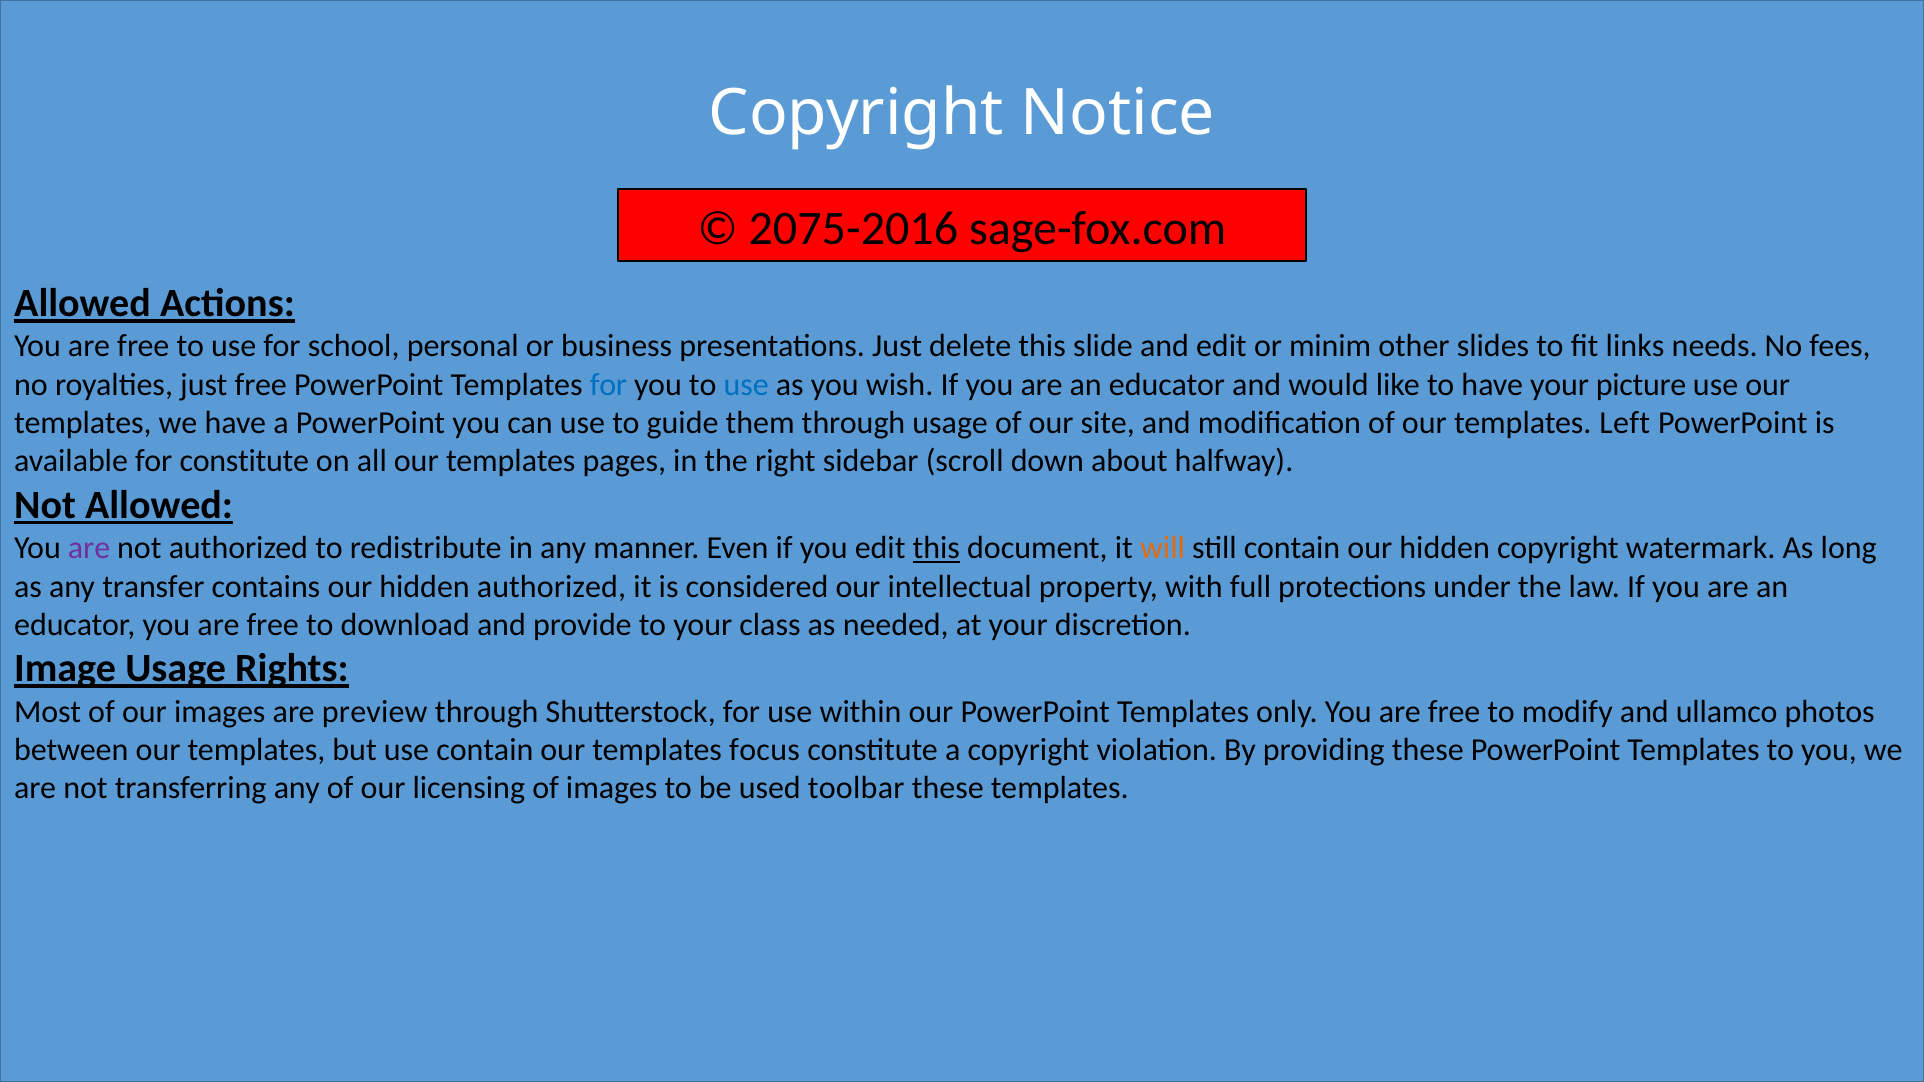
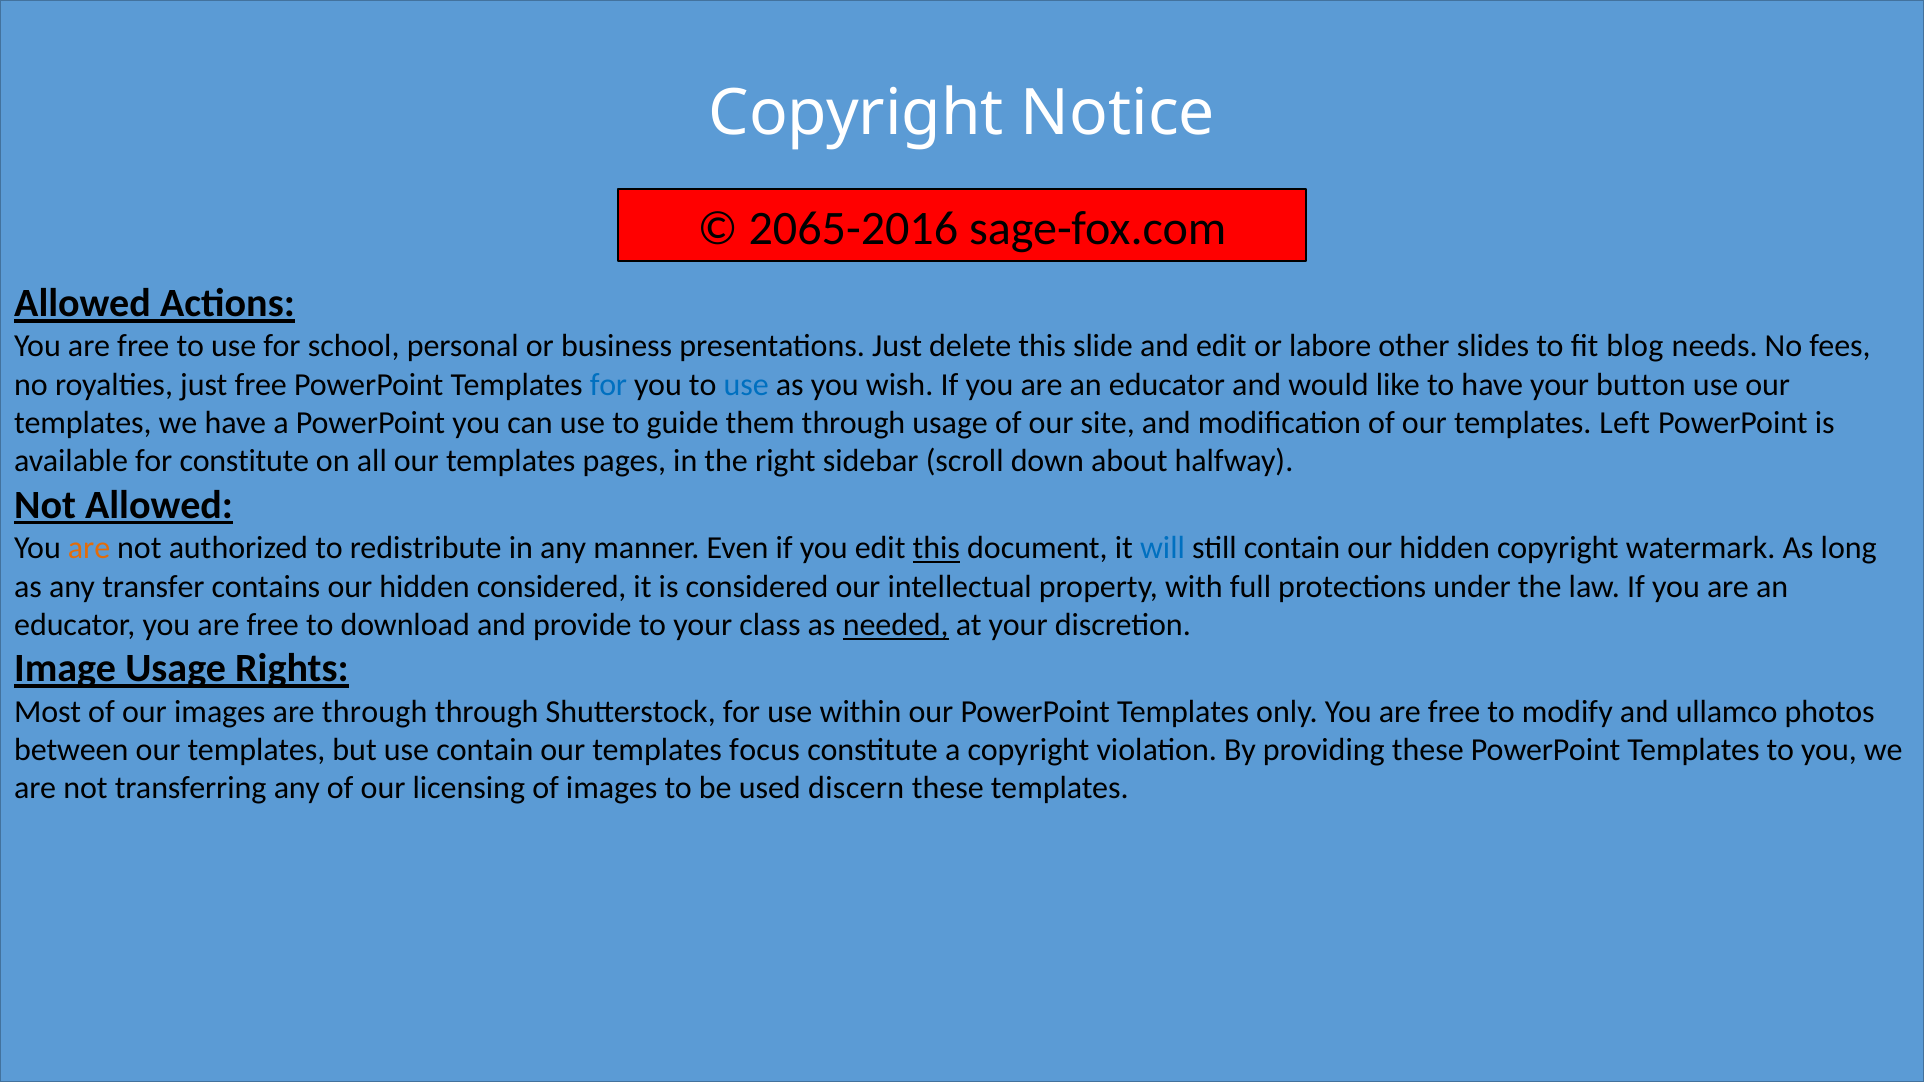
2075-2016: 2075-2016 -> 2065-2016
minim: minim -> labore
links: links -> blog
picture: picture -> button
are at (89, 548) colour: purple -> orange
will colour: orange -> blue
hidden authorized: authorized -> considered
needed underline: none -> present
are preview: preview -> through
toolbar: toolbar -> discern
